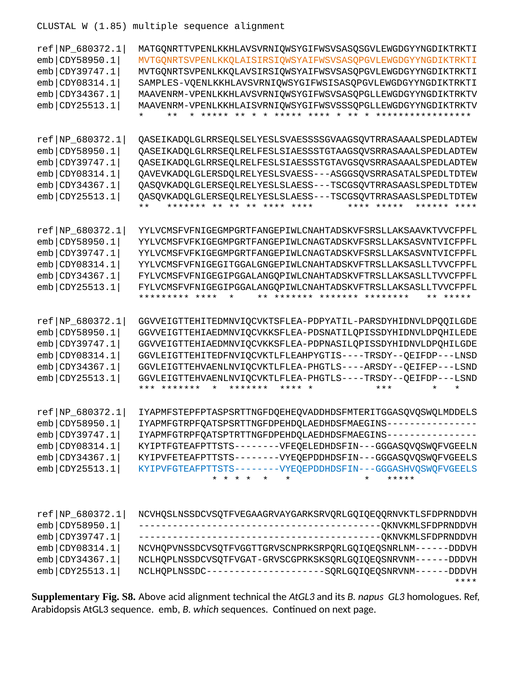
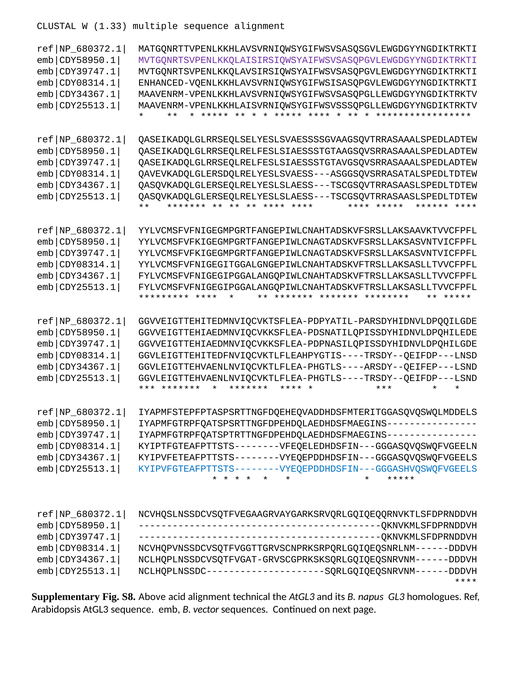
1.85: 1.85 -> 1.33
MVTGQNRTSVPENLKKQLAISIRSIQWSYAIFWSVSASQPGVLEWGDGYYNGDIKTRKTI colour: orange -> purple
SAMPLES-VQENLKKHLAVSVRNIQWSYGIFWSISASQPGVLEWGDGYYNGDIKTRKTI: SAMPLES-VQENLKKHLAVSVRNIQWSYGIFWSISASQPGVLEWGDGYYNGDIKTRKTI -> ENHANCED-VQENLKKHLAVSVRNIQWSYGIFWSISASQPGVLEWGDGYYNGDIKTRKTI
which: which -> vector
